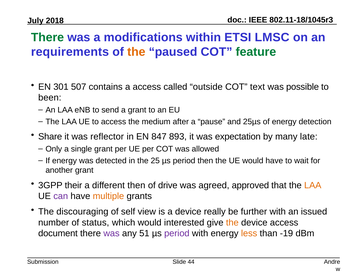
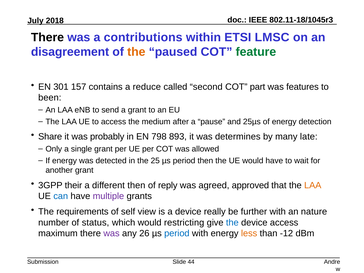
There at (47, 37) colour: green -> black
modifications: modifications -> contributions
requirements: requirements -> disagreement
507: 507 -> 157
a access: access -> reduce
outside: outside -> second
text: text -> part
possible: possible -> features
reflector: reflector -> probably
847: 847 -> 798
expectation: expectation -> determines
drive: drive -> reply
can colour: purple -> blue
multiple colour: orange -> purple
discouraging: discouraging -> requirements
issued: issued -> nature
interested: interested -> restricting
the at (232, 223) colour: orange -> blue
document: document -> maximum
51: 51 -> 26
period at (177, 233) colour: purple -> blue
-19: -19 -> -12
